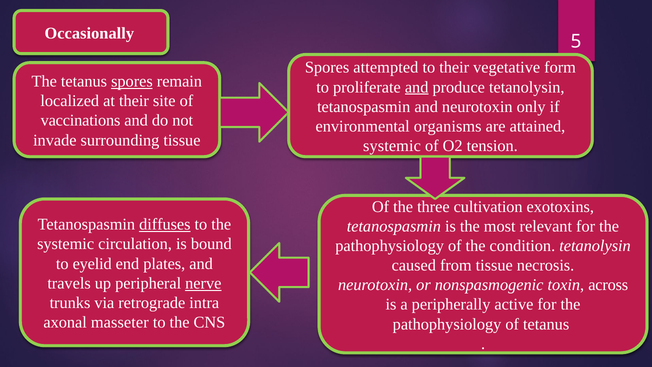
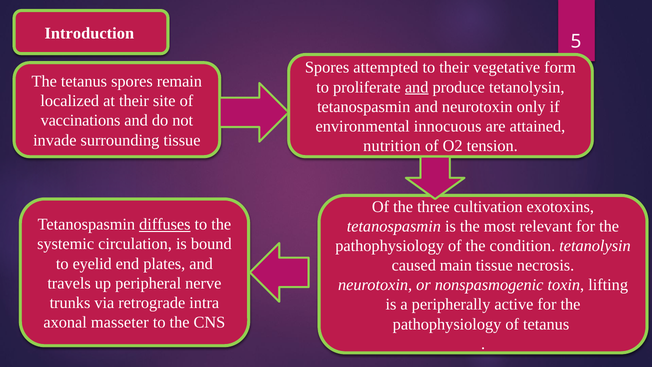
Occasionally: Occasionally -> Introduction
spores at (132, 81) underline: present -> none
organisms: organisms -> innocuous
systemic at (392, 146): systemic -> nutrition
from: from -> main
nerve underline: present -> none
across: across -> lifting
